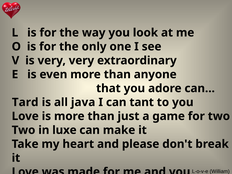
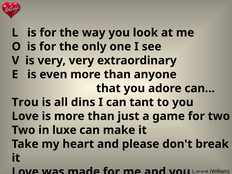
Tard: Tard -> Trou
java: java -> dins
